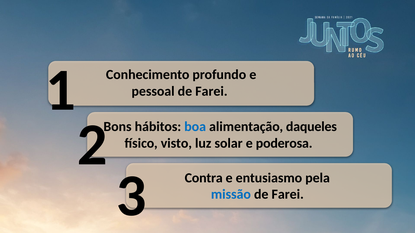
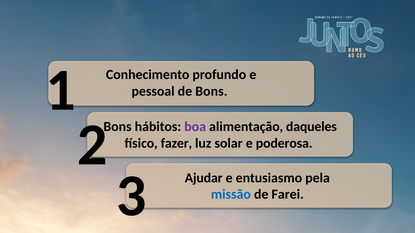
pessoal de Farei: Farei -> Bons
Contra: Contra -> Ajudar
boa colour: blue -> purple
visto: visto -> fazer
